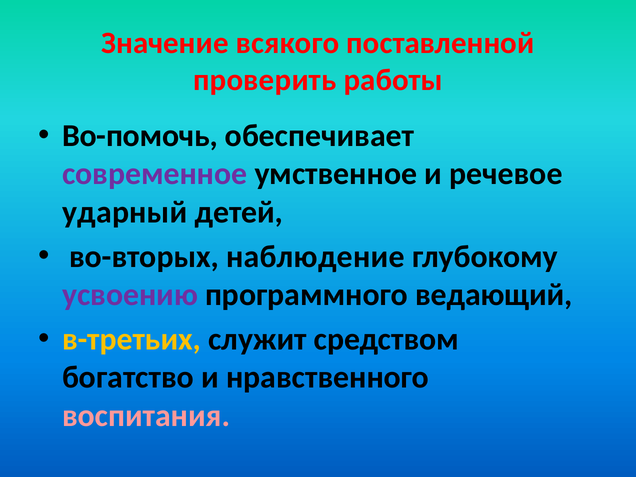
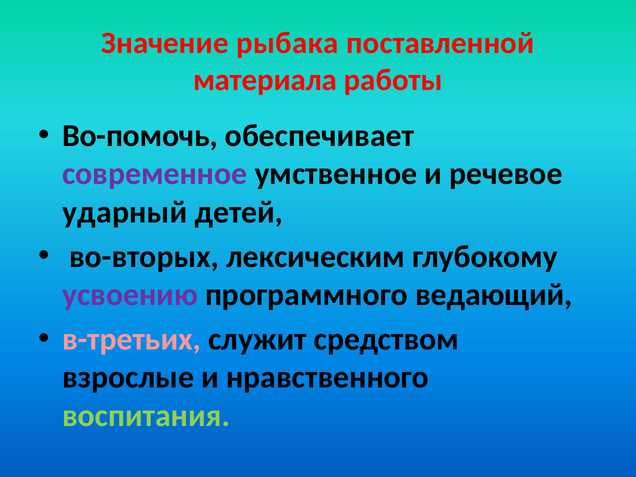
всякого: всякого -> рыбака
проверить: проверить -> материала
наблюдение: наблюдение -> лексическим
в-третьих colour: yellow -> pink
богатство: богатство -> взрослые
воспитания colour: pink -> light green
